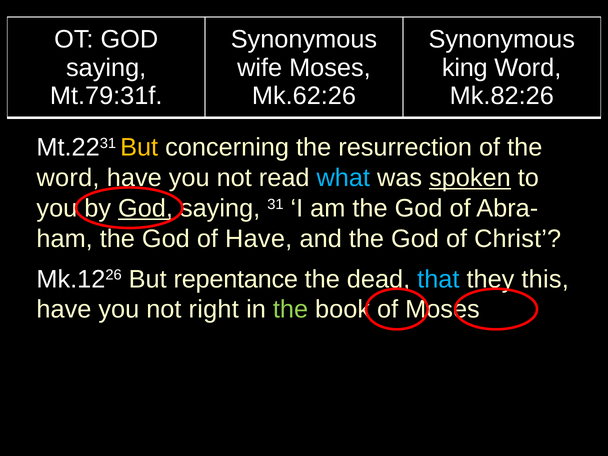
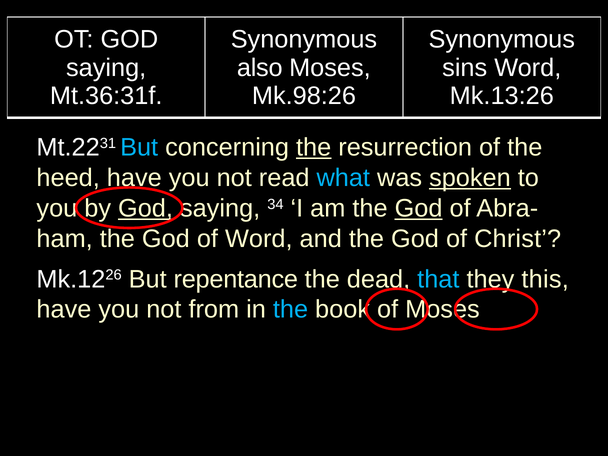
wife: wife -> also
king: king -> sins
Mt.79:31f: Mt.79:31f -> Mt.36:31f
Mk.62:26: Mk.62:26 -> Mk.98:26
Mk.82:26: Mk.82:26 -> Mk.13:26
But at (139, 147) colour: yellow -> light blue
the at (314, 147) underline: none -> present
word at (68, 178): word -> heed
31: 31 -> 34
God at (419, 208) underline: none -> present
of Have: Have -> Word
right: right -> from
the at (291, 310) colour: light green -> light blue
